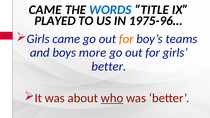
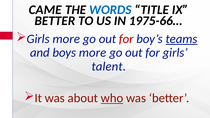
PLAYED at (55, 21): PLAYED -> BETTER
1975-96…: 1975-96… -> 1975-66…
Girls came: came -> more
for at (126, 39) colour: orange -> red
teams underline: none -> present
better at (109, 66): better -> talent
